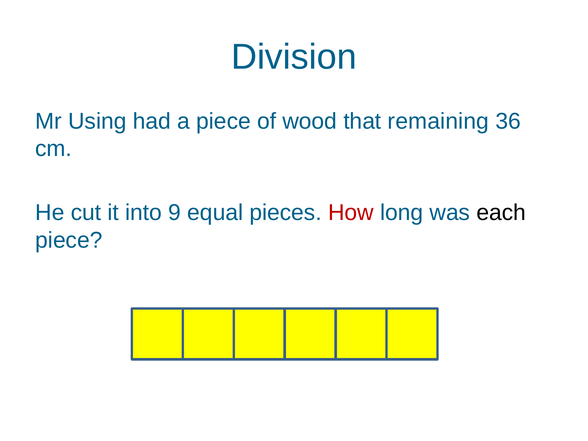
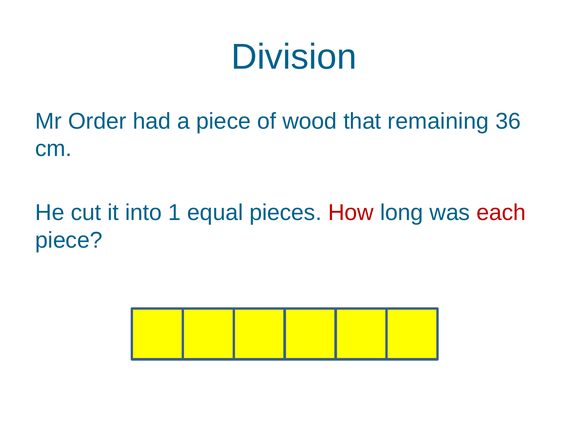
Using: Using -> Order
9: 9 -> 1
each colour: black -> red
